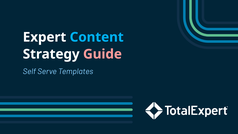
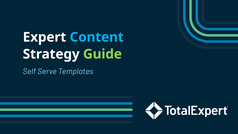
Guide colour: pink -> light green
